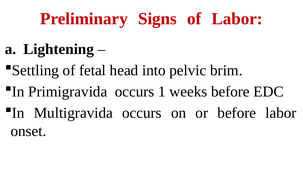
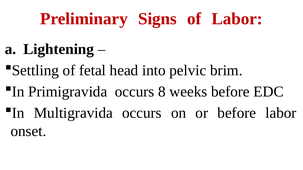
1: 1 -> 8
